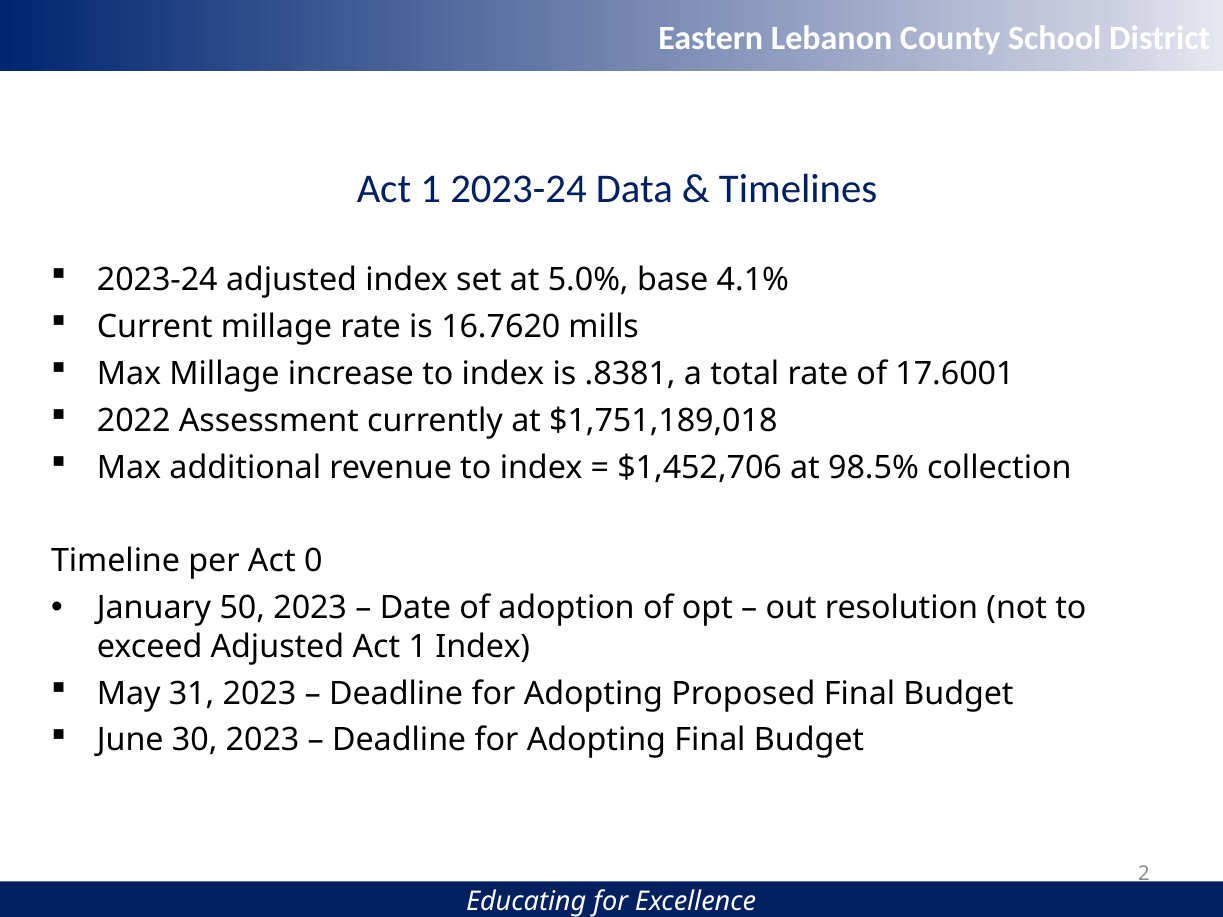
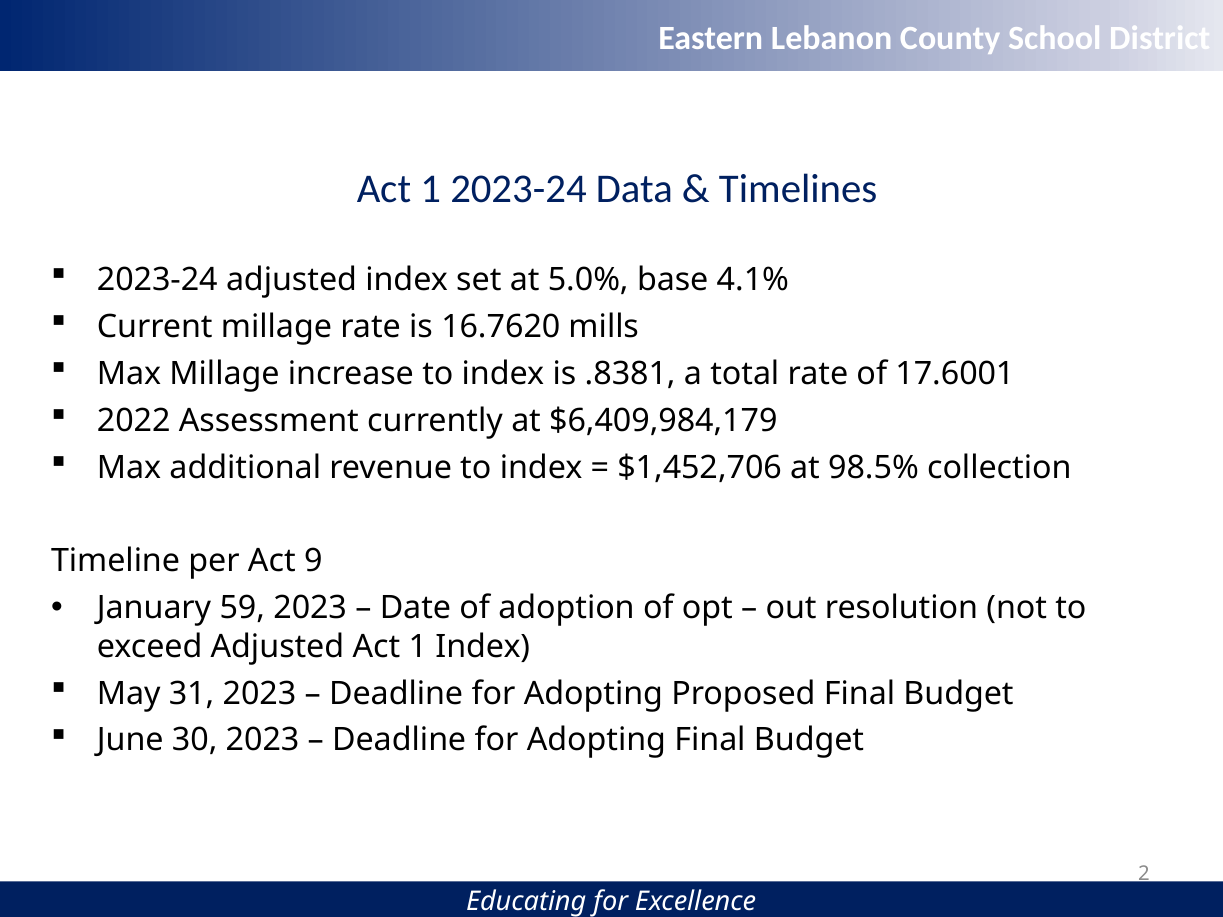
$1,751,189,018: $1,751,189,018 -> $6,409,984,179
0: 0 -> 9
50: 50 -> 59
